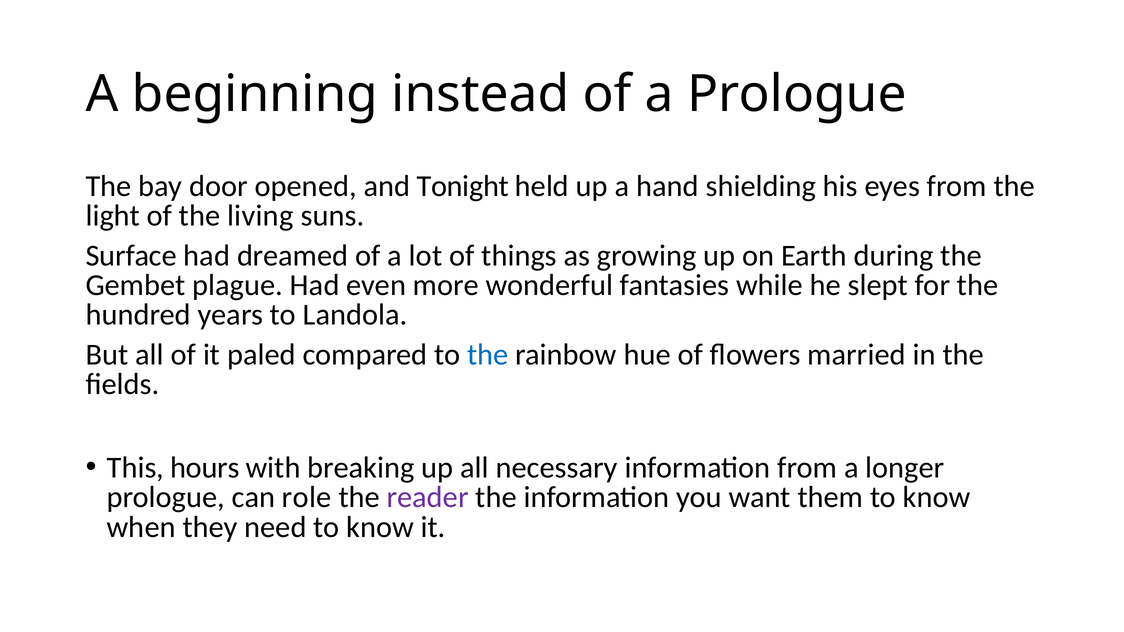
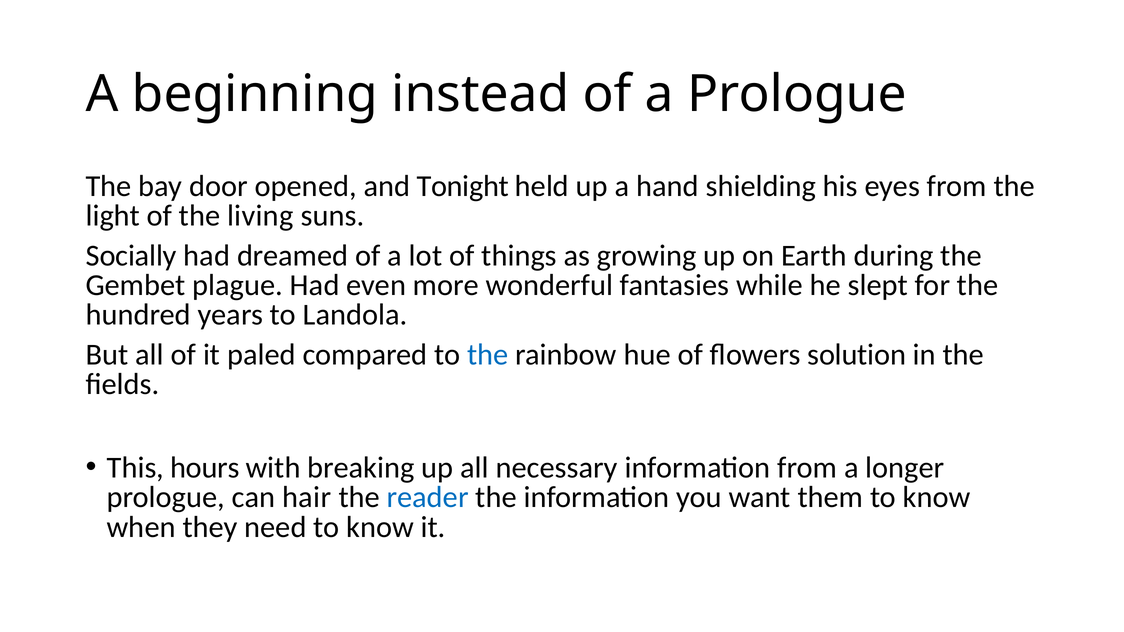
Surface: Surface -> Socially
married: married -> solution
role: role -> hair
reader colour: purple -> blue
